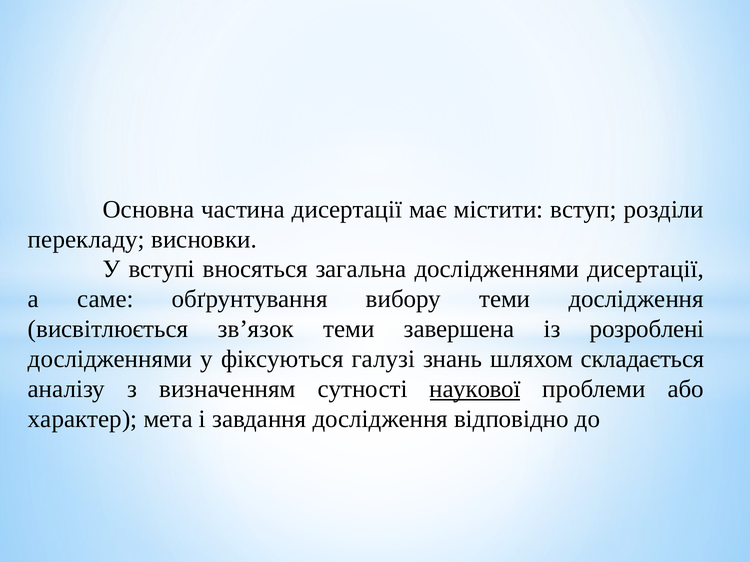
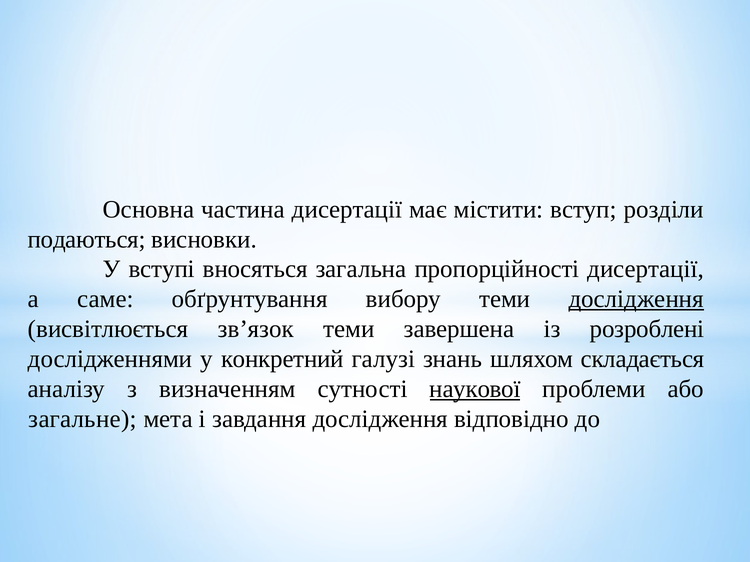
перекладу: перекладу -> подаються
загальна дослідженнями: дослідженнями -> пропорційності
дослідження at (636, 299) underline: none -> present
фіксуються: фіксуються -> конкретний
характер: характер -> загальне
